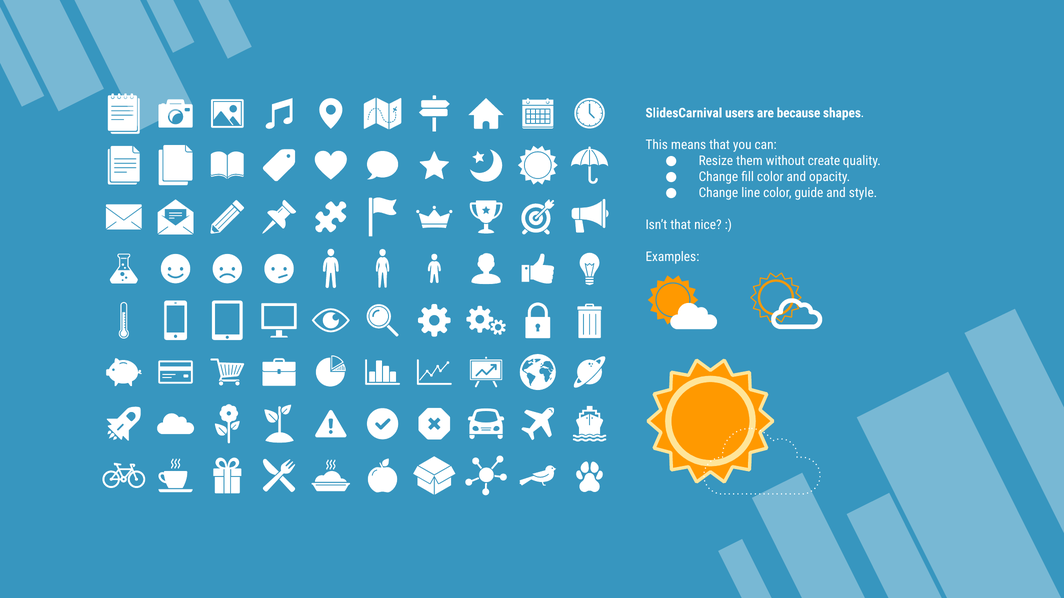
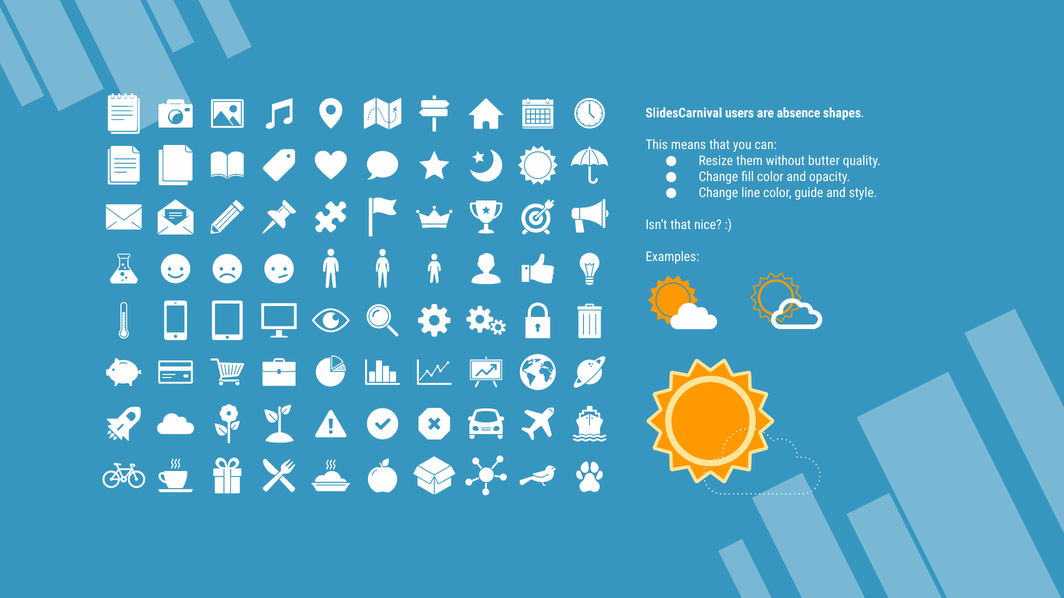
because: because -> absence
create: create -> butter
